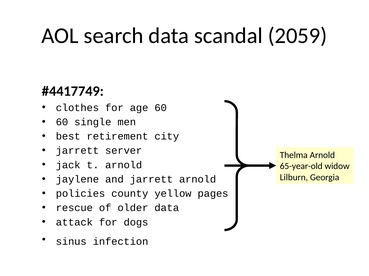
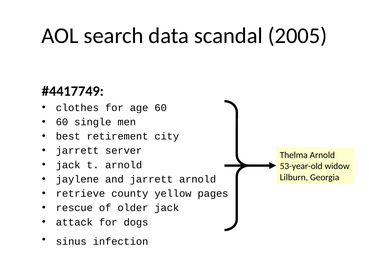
2059: 2059 -> 2005
65-year-old: 65-year-old -> 53-year-old
policies: policies -> retrieve
older data: data -> jack
